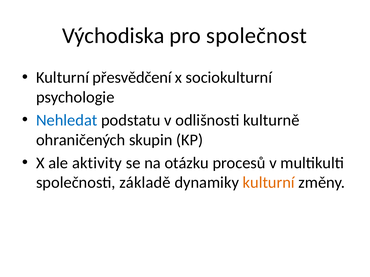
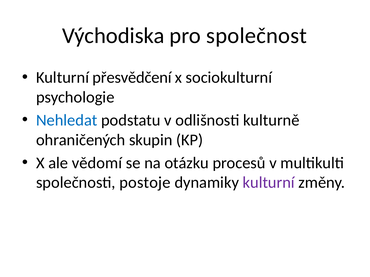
aktivity: aktivity -> vědomí
základě: základě -> postoje
kulturní at (269, 183) colour: orange -> purple
